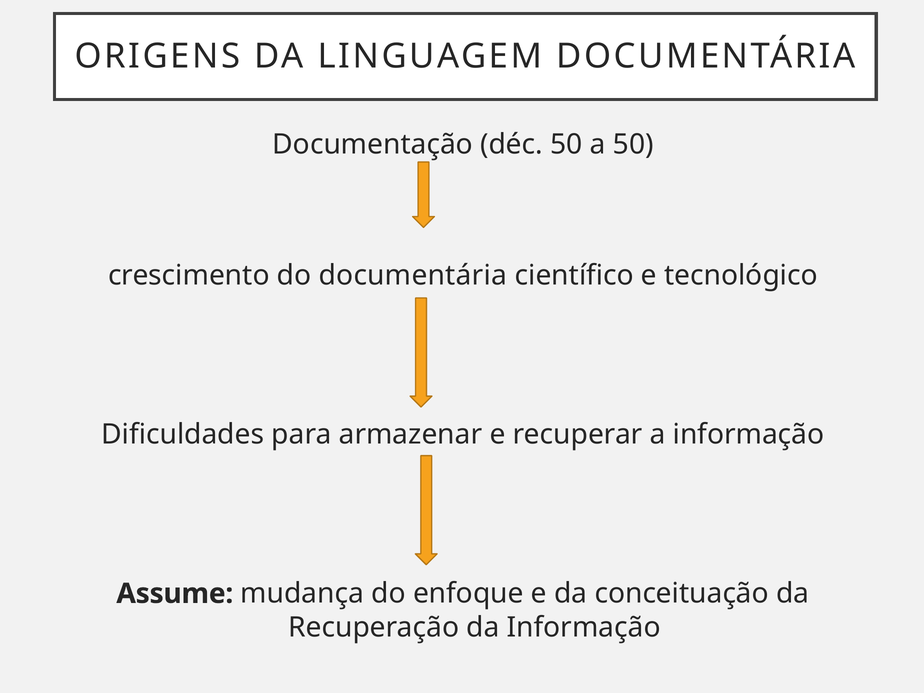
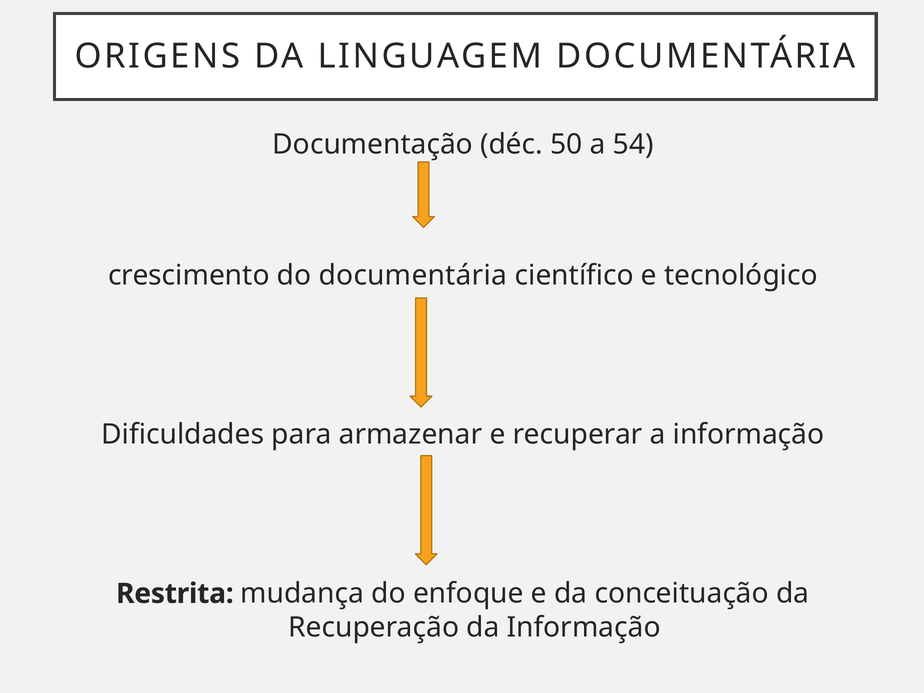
a 50: 50 -> 54
Assume: Assume -> Restrita
